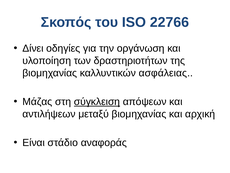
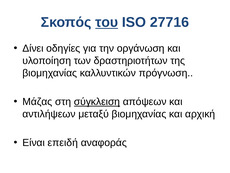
του underline: none -> present
22766: 22766 -> 27716
ασφάλειας: ασφάλειας -> πρόγνωση
στάδιο: στάδιο -> επειδή
